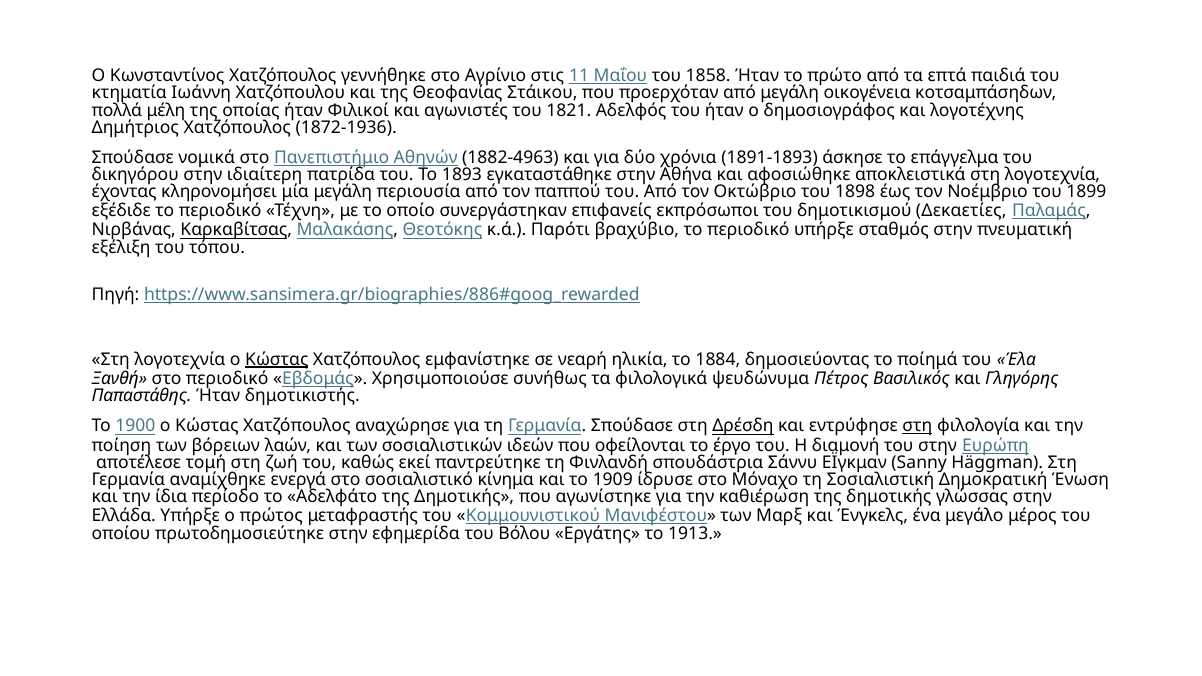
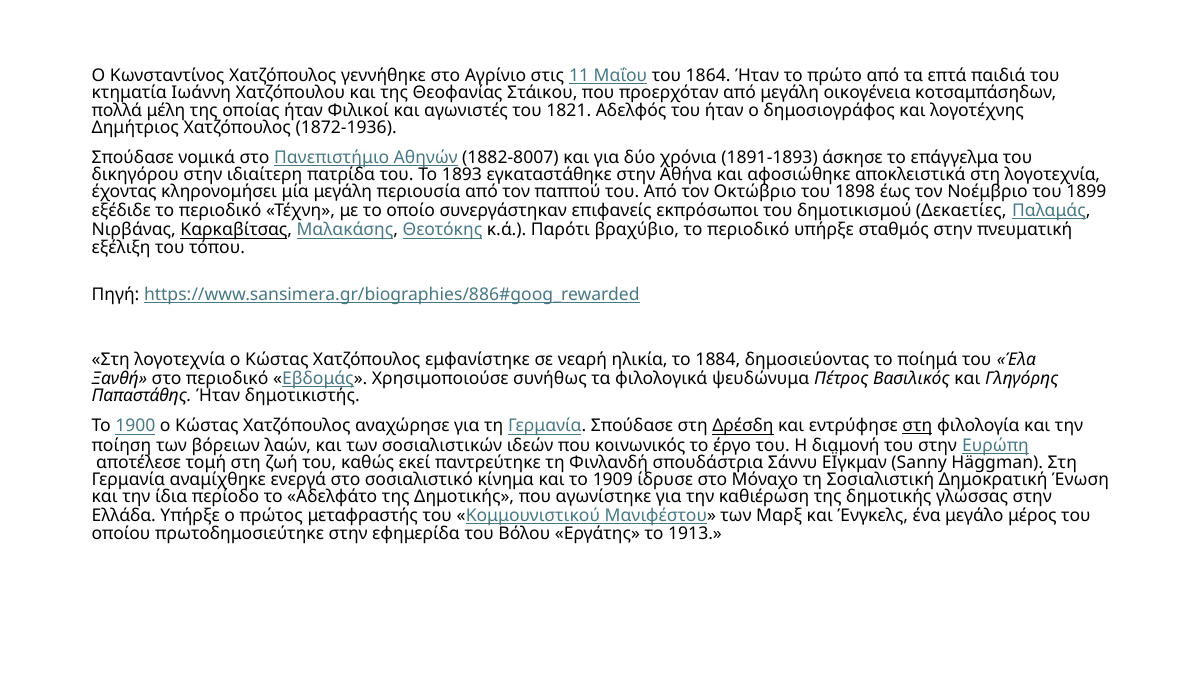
1858: 1858 -> 1864
1882-4963: 1882-4963 -> 1882-8007
Κώστας at (277, 360) underline: present -> none
οφείλονται: οφείλονται -> κοινωνικός
